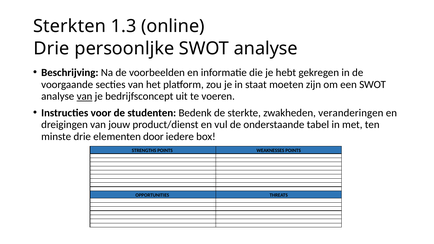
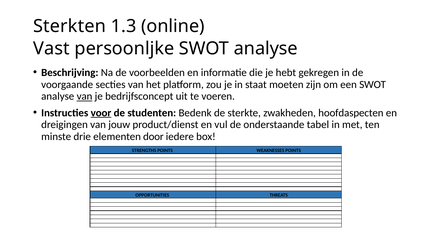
Drie at (51, 49): Drie -> Vast
voor underline: none -> present
veranderingen: veranderingen -> hoofdaspecten
